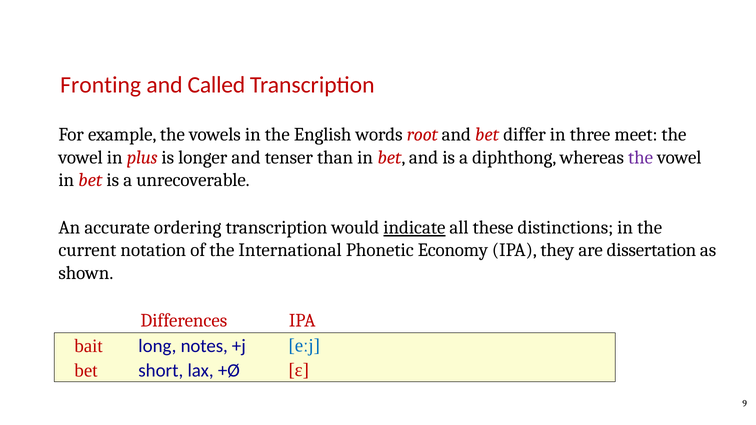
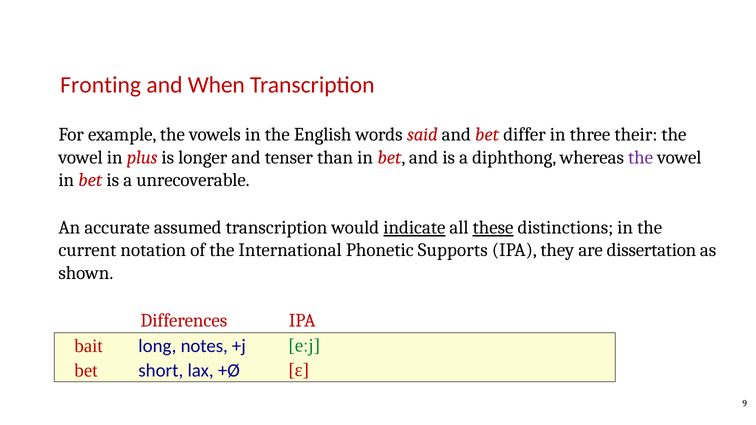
Called: Called -> When
root: root -> said
meet: meet -> their
ordering: ordering -> assumed
these underline: none -> present
Economy: Economy -> Supports
eːj colour: blue -> green
